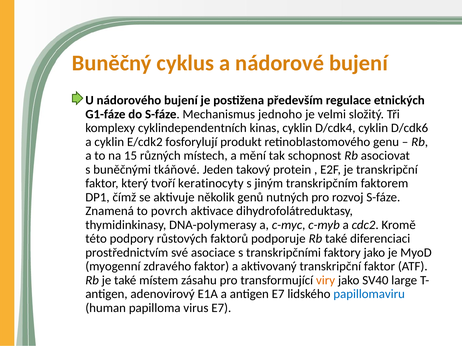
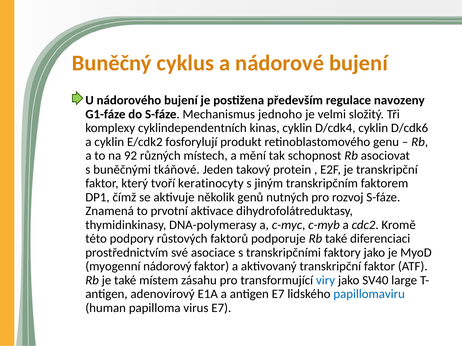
etnických: etnických -> navozeny
15: 15 -> 92
povrch: povrch -> prvotní
zdravého: zdravého -> nádorový
viry colour: orange -> blue
